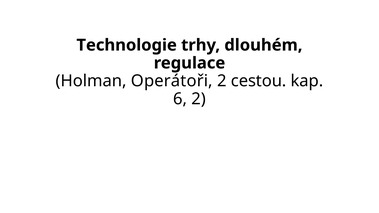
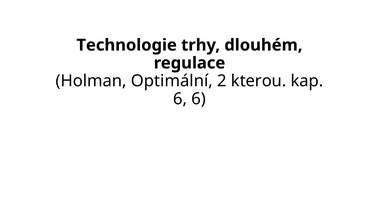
Operátoři: Operátoři -> Optimální
cestou: cestou -> kterou
6 2: 2 -> 6
